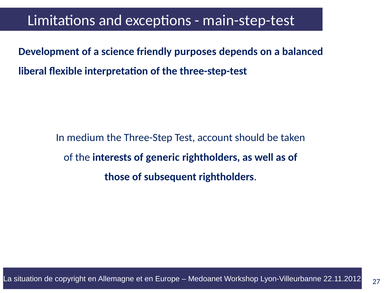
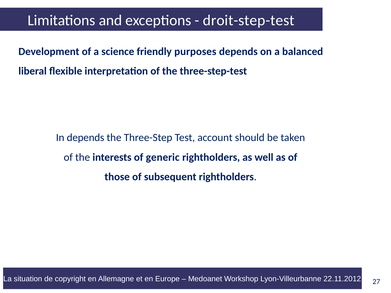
main-step-test: main-step-test -> droit-step-test
In medium: medium -> depends
